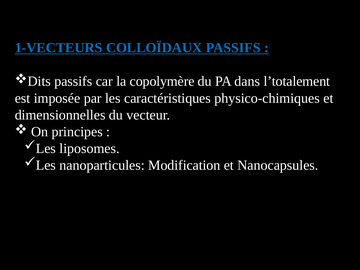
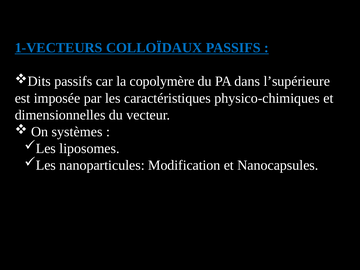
l’totalement: l’totalement -> l’supérieure
principes: principes -> systèmes
